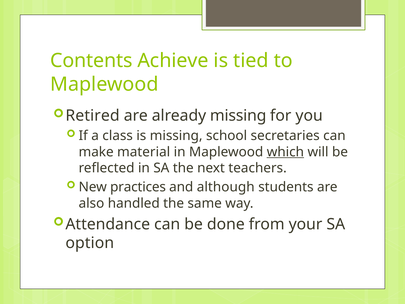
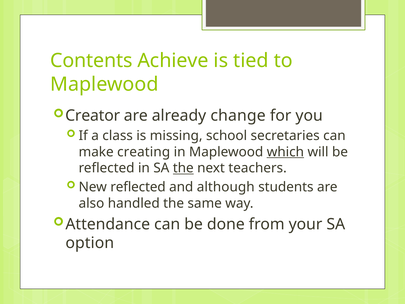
Retired: Retired -> Creator
already missing: missing -> change
material: material -> creating
the at (183, 168) underline: none -> present
New practices: practices -> reflected
